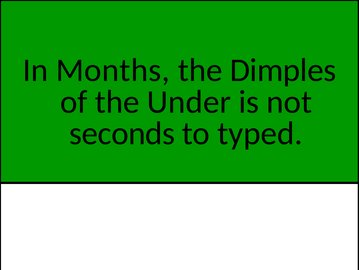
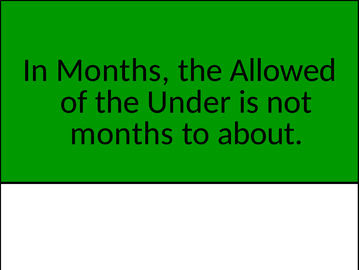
Dimples: Dimples -> Allowed
seconds at (122, 133): seconds -> months
typed: typed -> about
